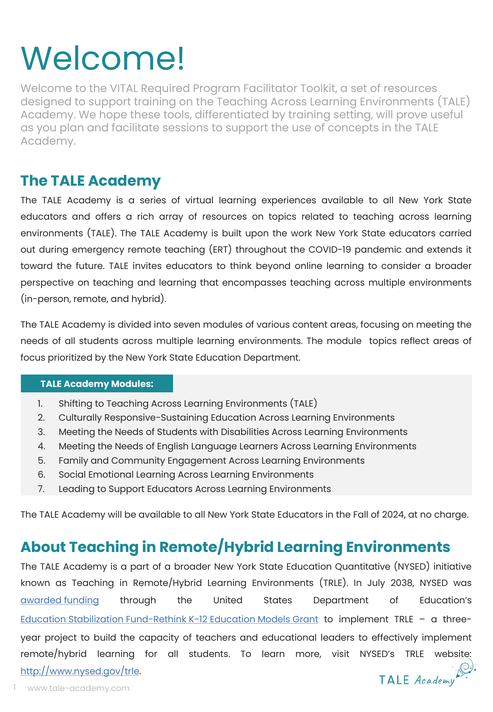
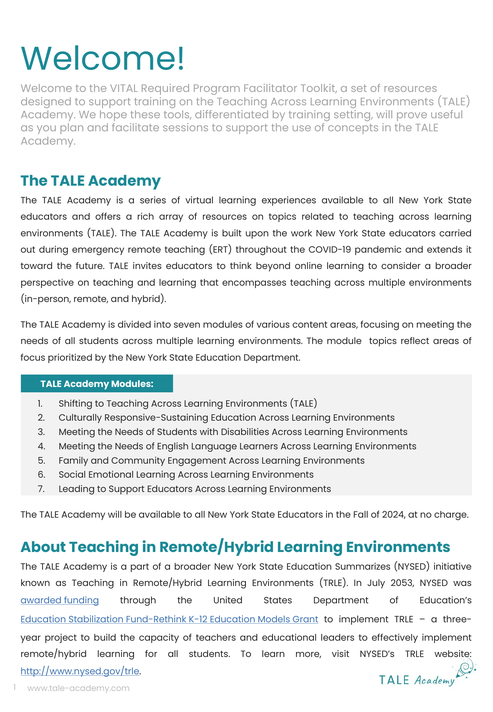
Quantitative: Quantitative -> Summarizes
2038: 2038 -> 2053
